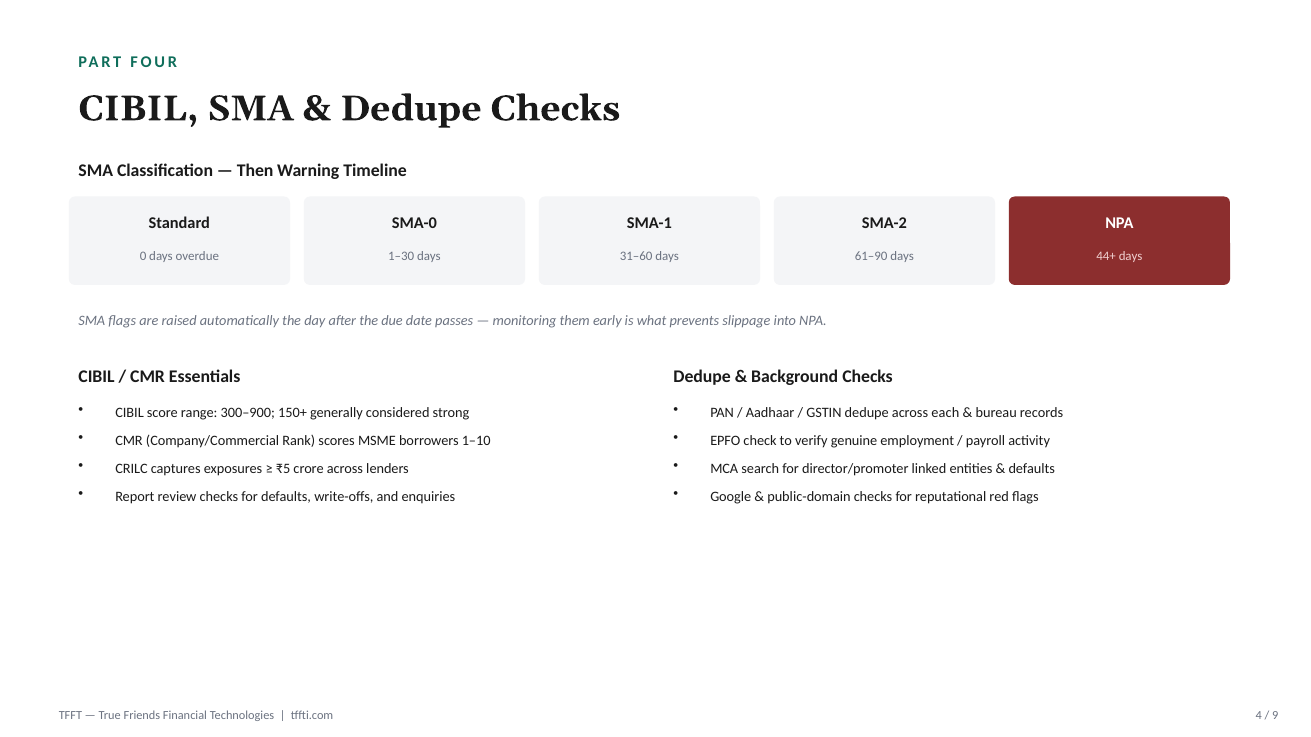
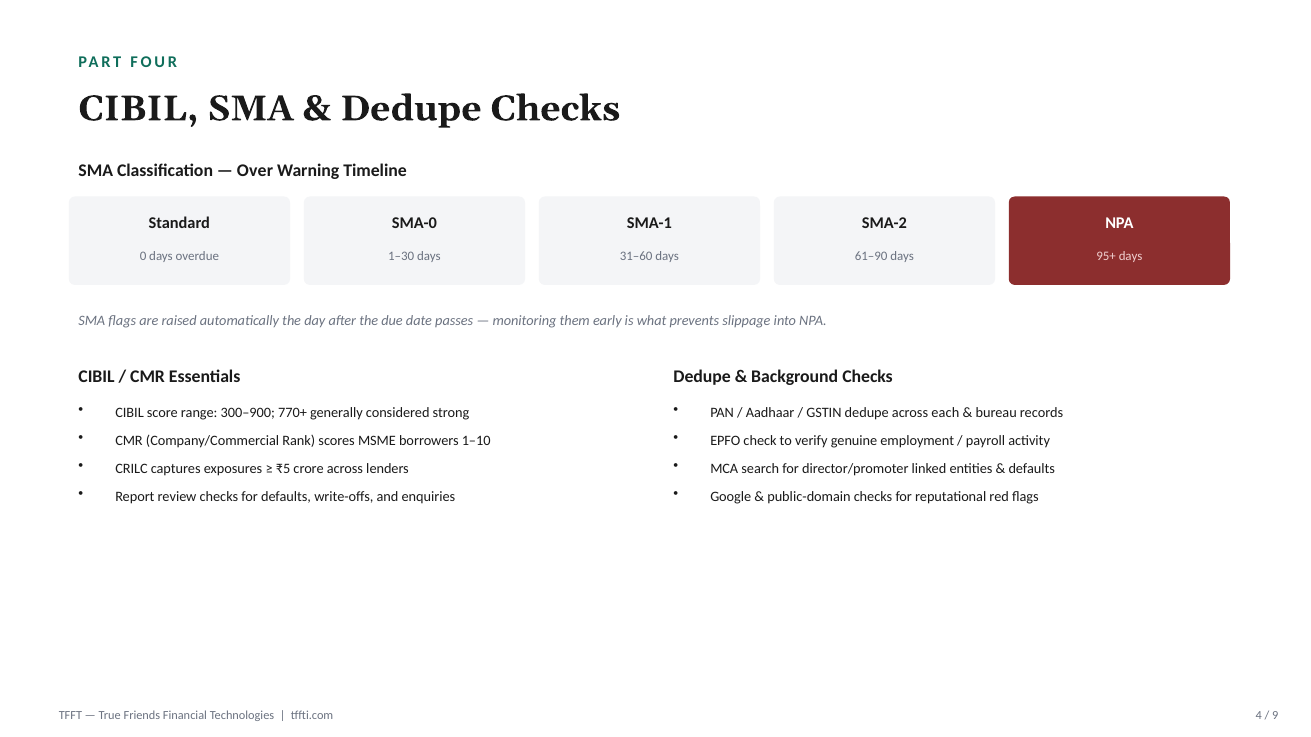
Then: Then -> Over
44+: 44+ -> 95+
150+: 150+ -> 770+
